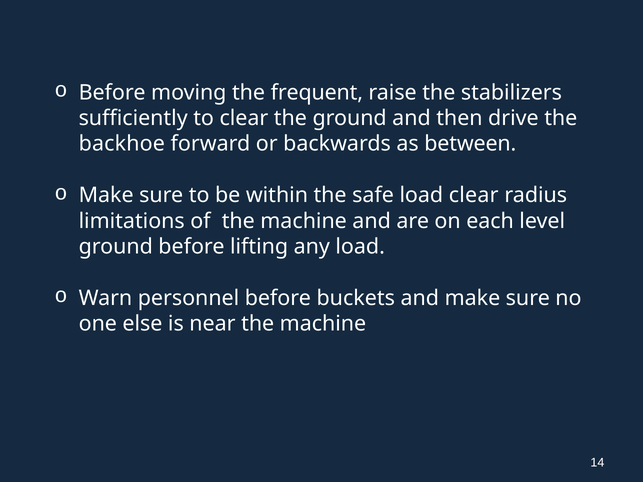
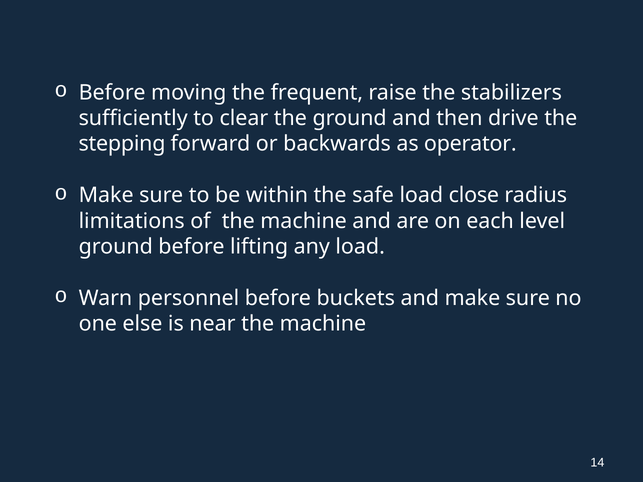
backhoe: backhoe -> stepping
between: between -> operator
load clear: clear -> close
